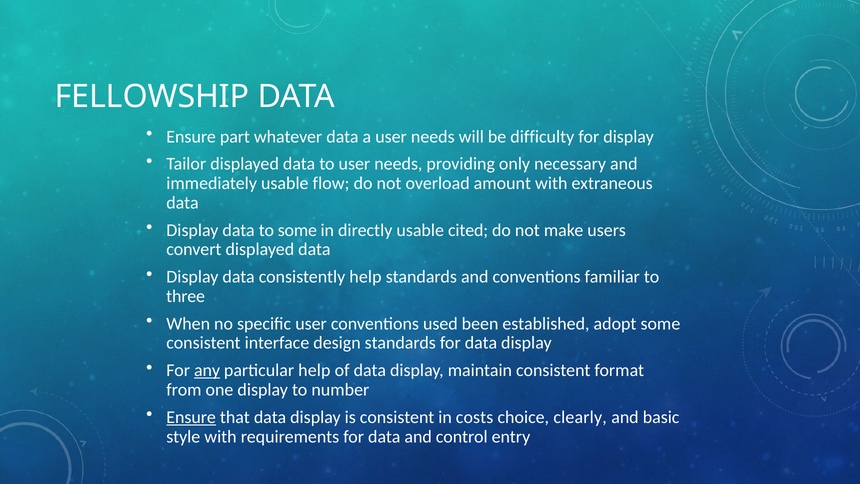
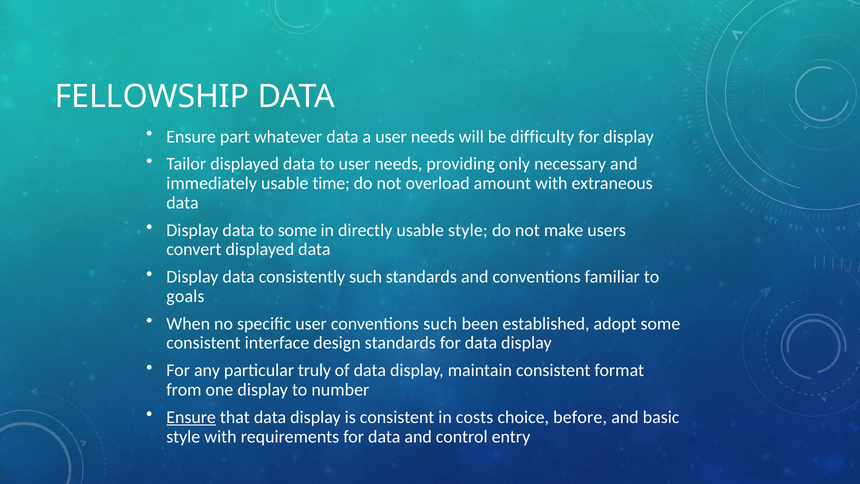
flow;: flow; -> time;
cited;: cited; -> style;
consistently help: help -> such
three: three -> goals
conventions used: used -> such
any underline: present -> none
particular help: help -> truly
clearly: clearly -> before
